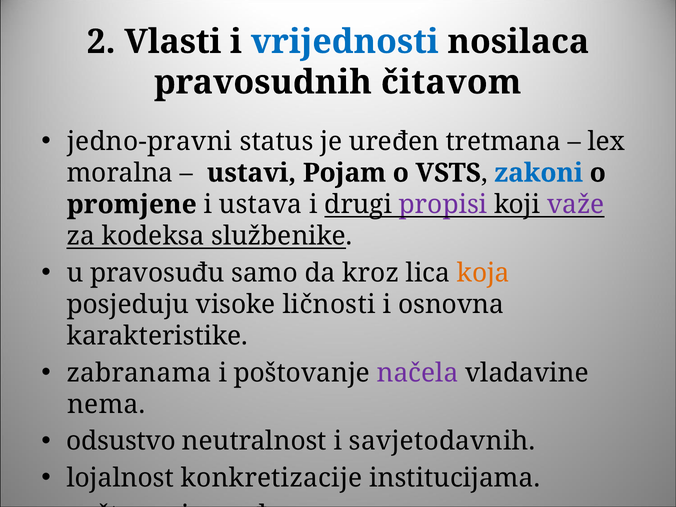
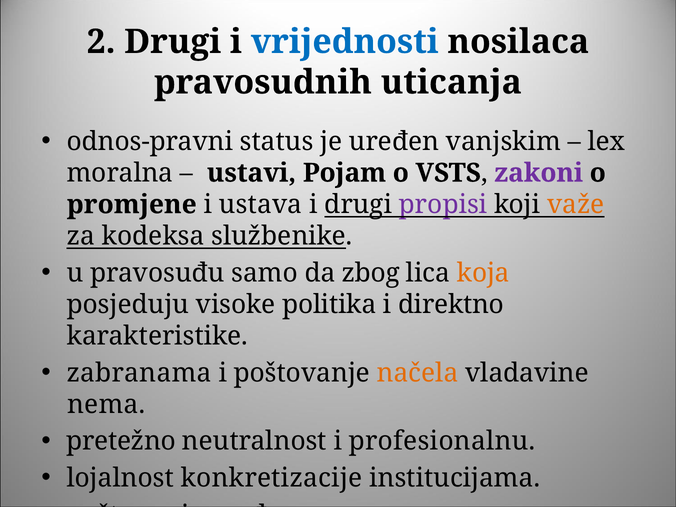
2 Vlasti: Vlasti -> Drugi
čitavom: čitavom -> uticanja
jedno-pravni: jedno-pravni -> odnos-pravni
tretmana: tretmana -> vanjskim
zakoni colour: blue -> purple
važe colour: purple -> orange
kroz: kroz -> zbog
ličnosti: ličnosti -> politika
osnovna: osnovna -> direktno
načela colour: purple -> orange
odsustvo: odsustvo -> pretežno
savjetodavnih: savjetodavnih -> profesionalnu
